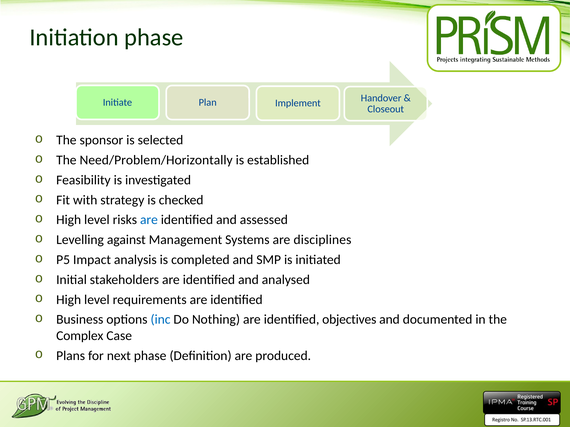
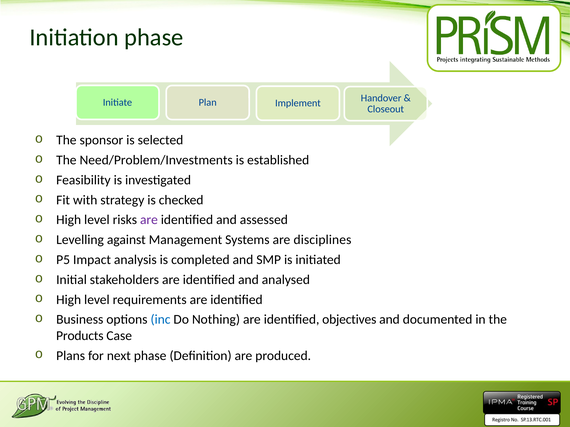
Need/Problem/Horizontally: Need/Problem/Horizontally -> Need/Problem/Investments
are at (149, 220) colour: blue -> purple
Complex: Complex -> Products
